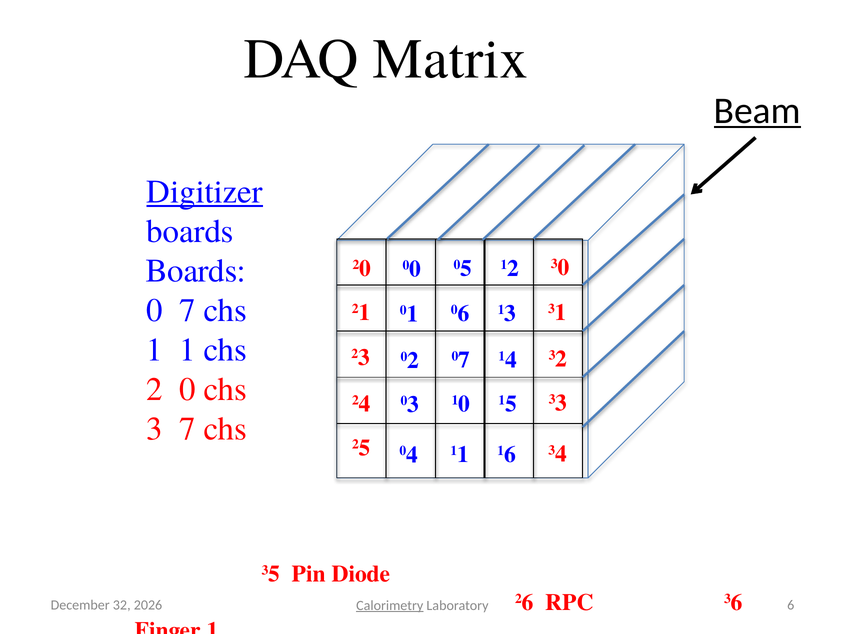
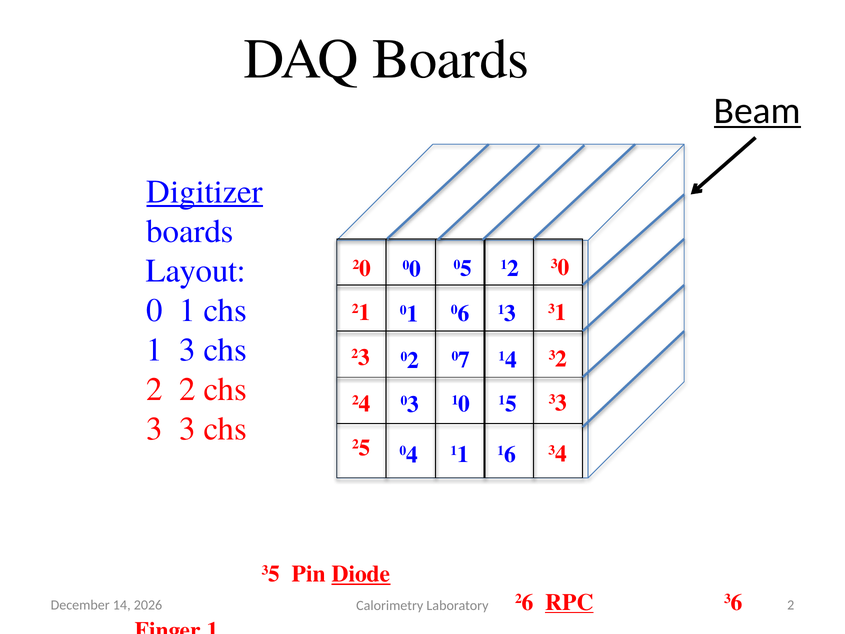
DAQ Matrix: Matrix -> Boards
Boards at (196, 271): Boards -> Layout
7 at (187, 310): 7 -> 1
1 at (187, 350): 1 -> 3
0 at (187, 389): 0 -> 2
7 at (187, 429): 7 -> 3
Diode underline: none -> present
RPC at (569, 602) underline: none -> present
32 at (122, 605): 32 -> 14
Calorimetry underline: present -> none
Laboratory 6: 6 -> 2
